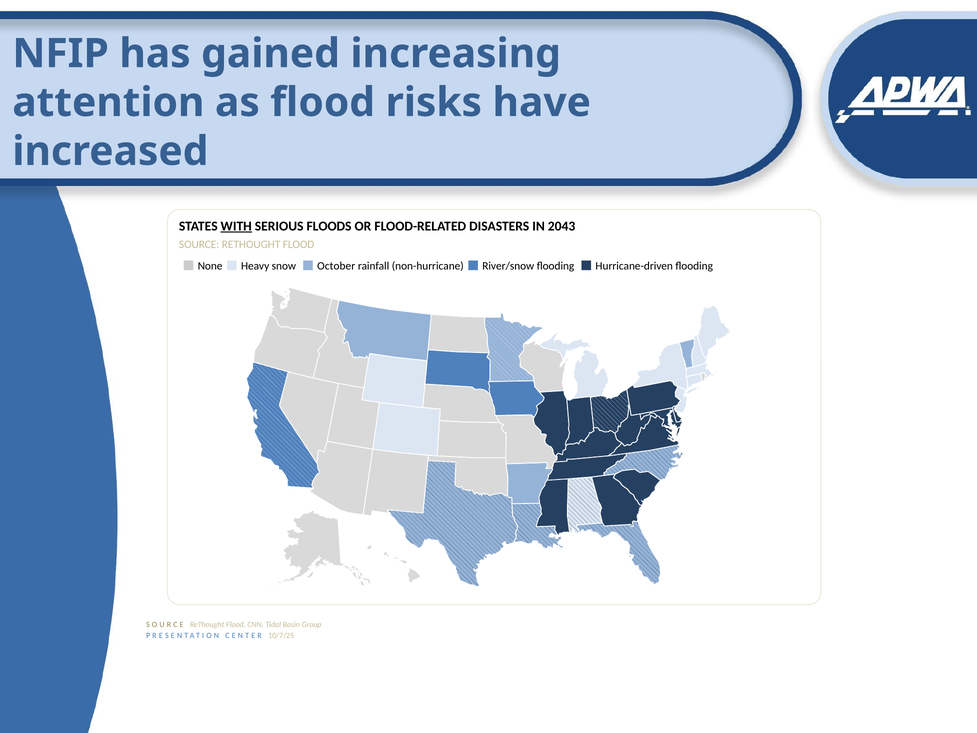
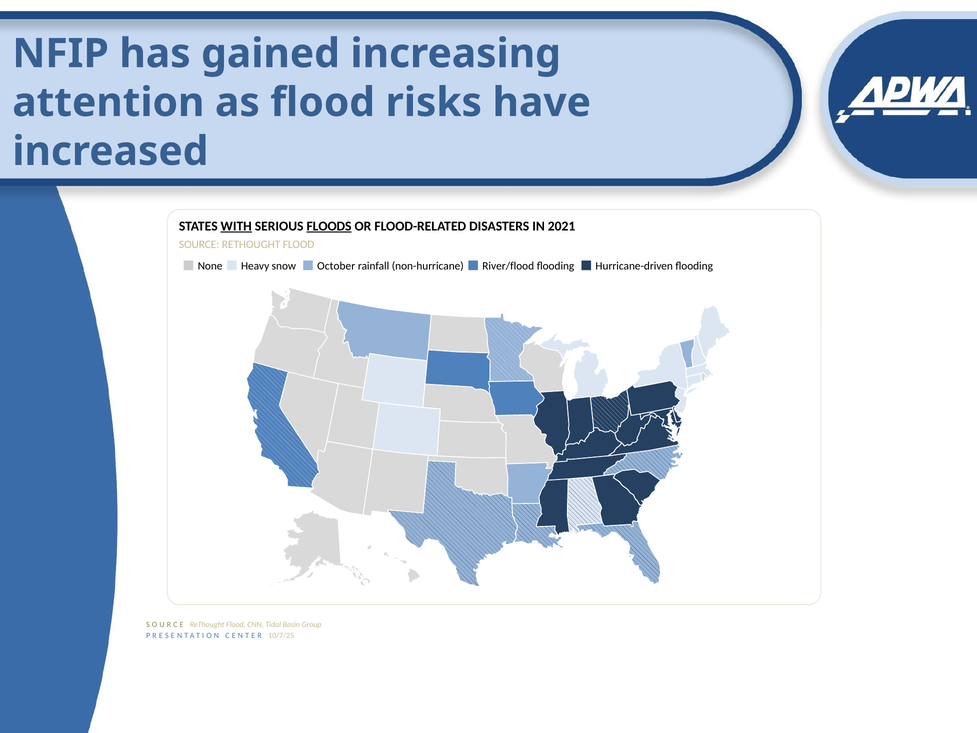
FLOODS underline: none -> present
2043: 2043 -> 2021
River/snow: River/snow -> River/flood
